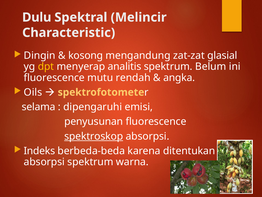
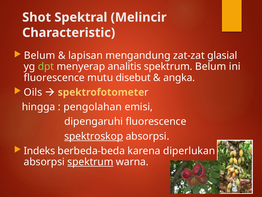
Dulu: Dulu -> Shot
Dingin at (40, 55): Dingin -> Belum
kosong: kosong -> lapisan
dpt colour: yellow -> light green
rendah: rendah -> disebut
selama: selama -> hingga
dipengaruhi: dipengaruhi -> pengolahan
penyusunan: penyusunan -> dipengaruhi
ditentukan: ditentukan -> diperlukan
spektrum at (90, 162) underline: none -> present
